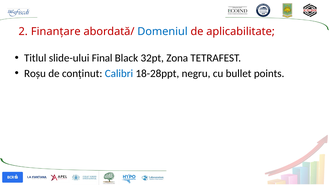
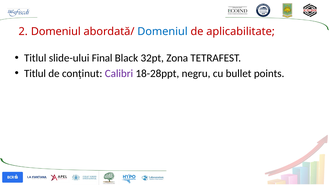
2 Finanțare: Finanțare -> Domeniul
Roșu at (35, 73): Roșu -> Titlul
Calibri colour: blue -> purple
